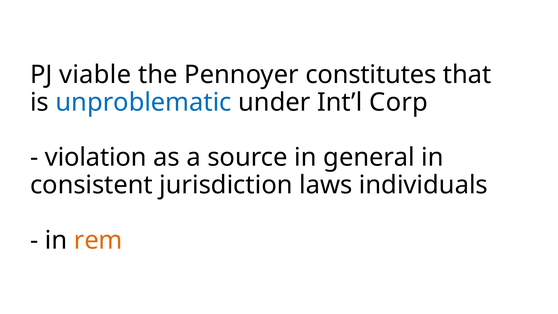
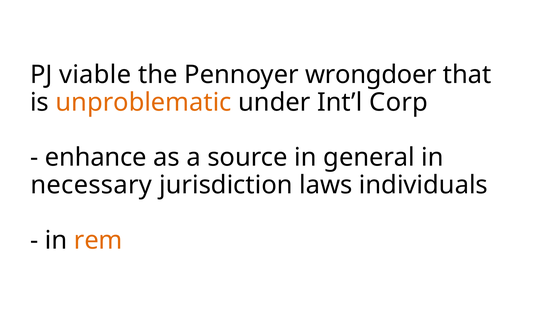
constitutes: constitutes -> wrongdoer
unproblematic colour: blue -> orange
violation: violation -> enhance
consistent: consistent -> necessary
